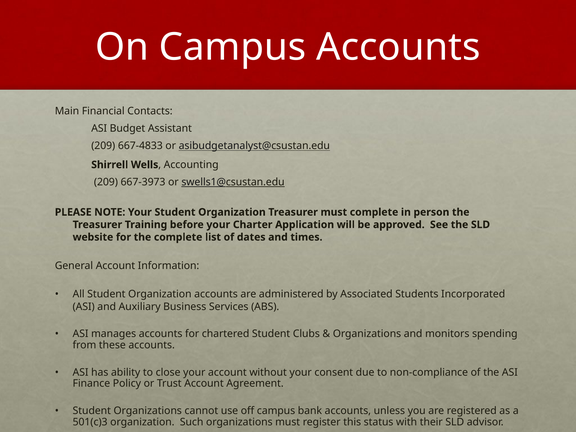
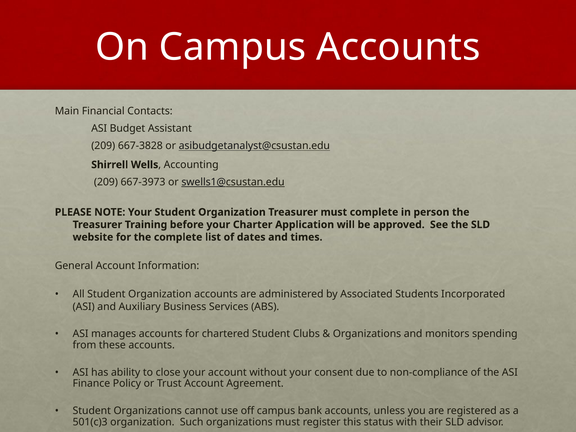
667-4833: 667-4833 -> 667-3828
